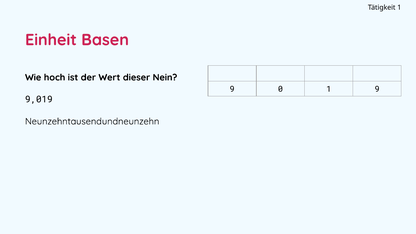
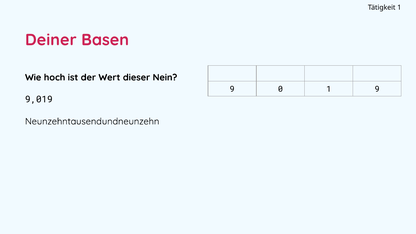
Einheit: Einheit -> Deiner
